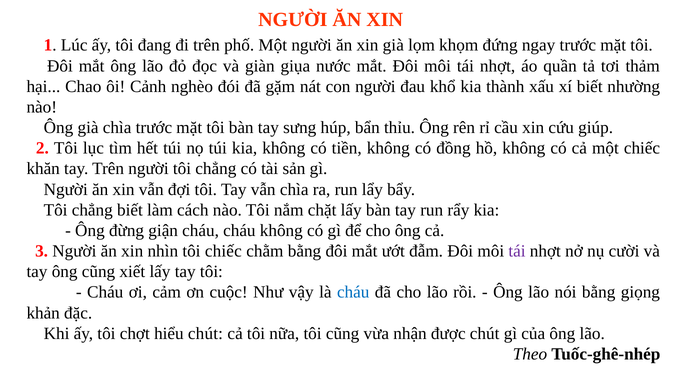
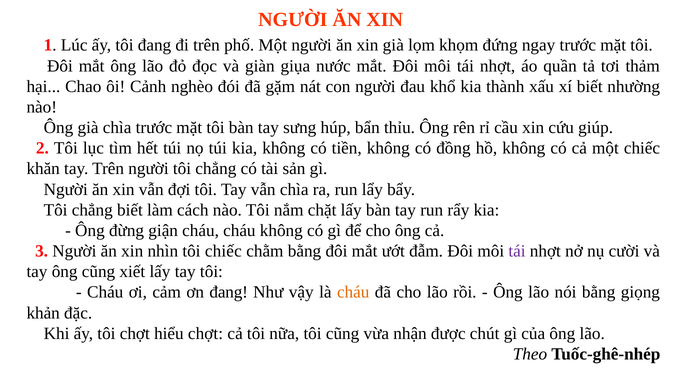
ơn cuộc: cuộc -> đang
cháu at (353, 293) colour: blue -> orange
hiểu chút: chút -> chợt
